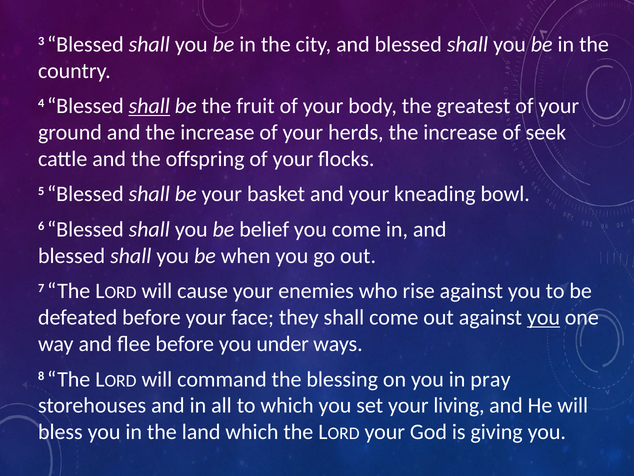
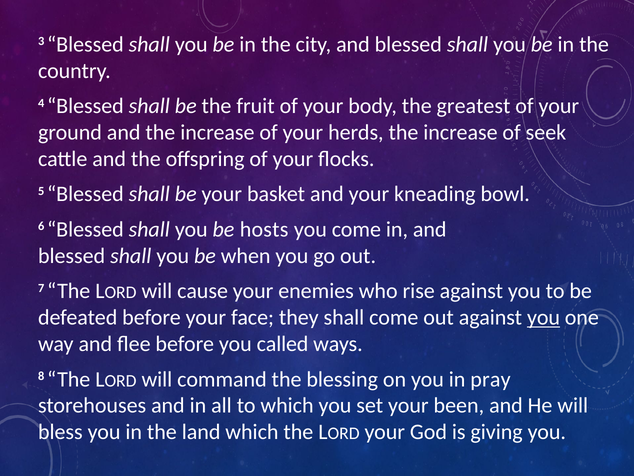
shall at (149, 106) underline: present -> none
belief: belief -> hosts
under: under -> called
living: living -> been
